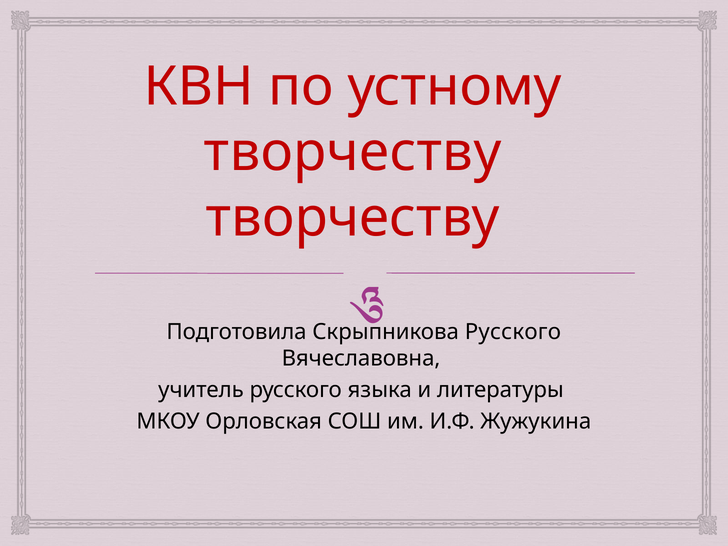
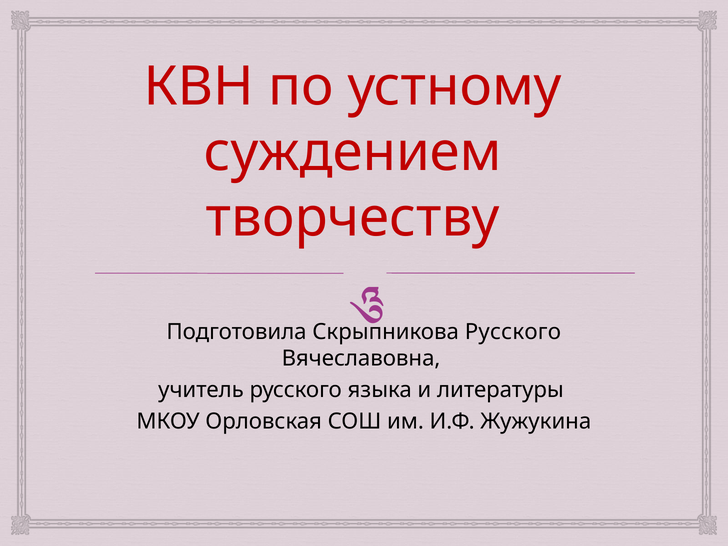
творчеству at (353, 152): творчеству -> суждением
